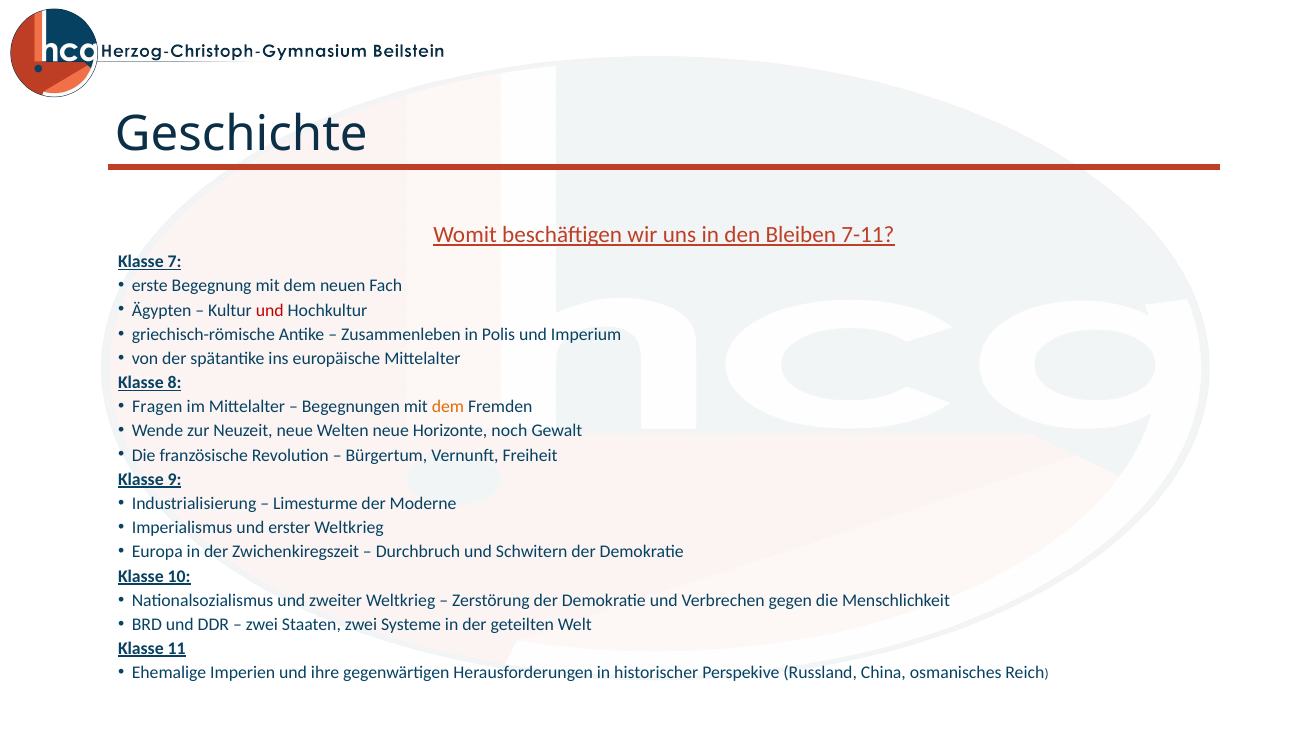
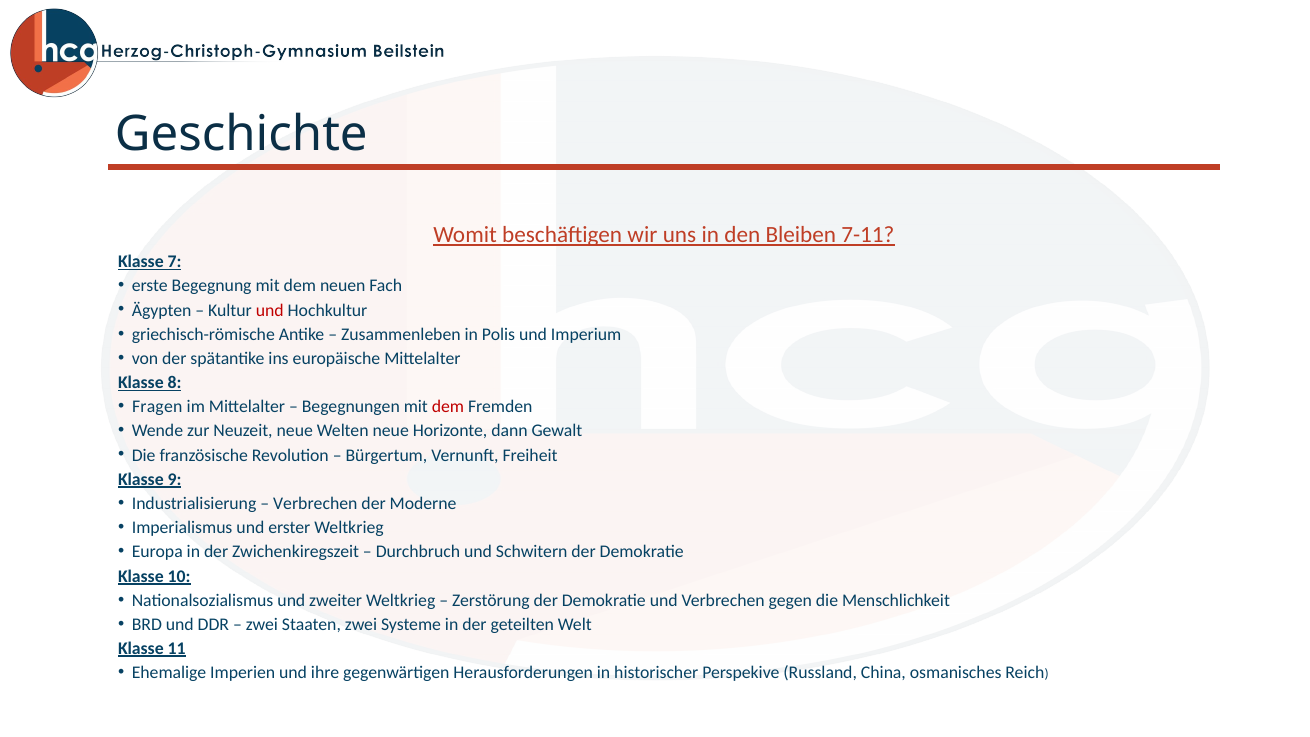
dem at (448, 407) colour: orange -> red
noch: noch -> dann
Limesturme at (315, 504): Limesturme -> Verbrechen
